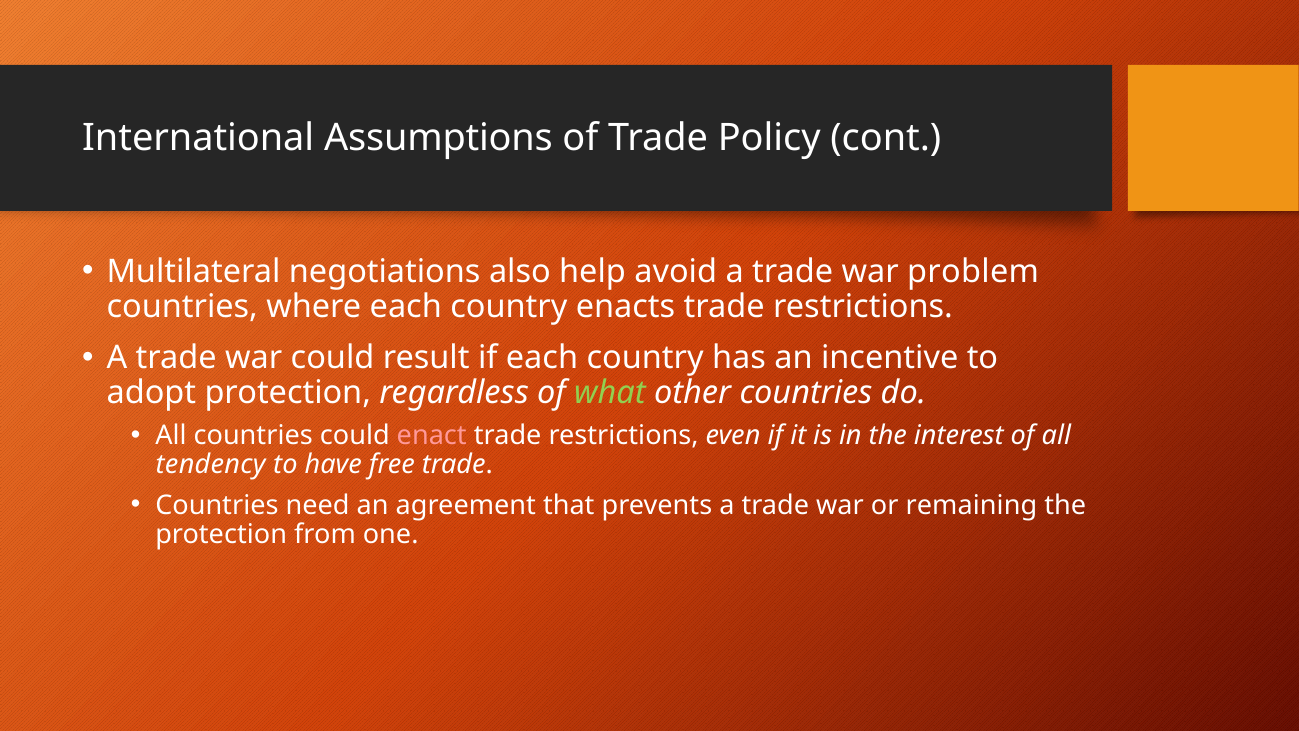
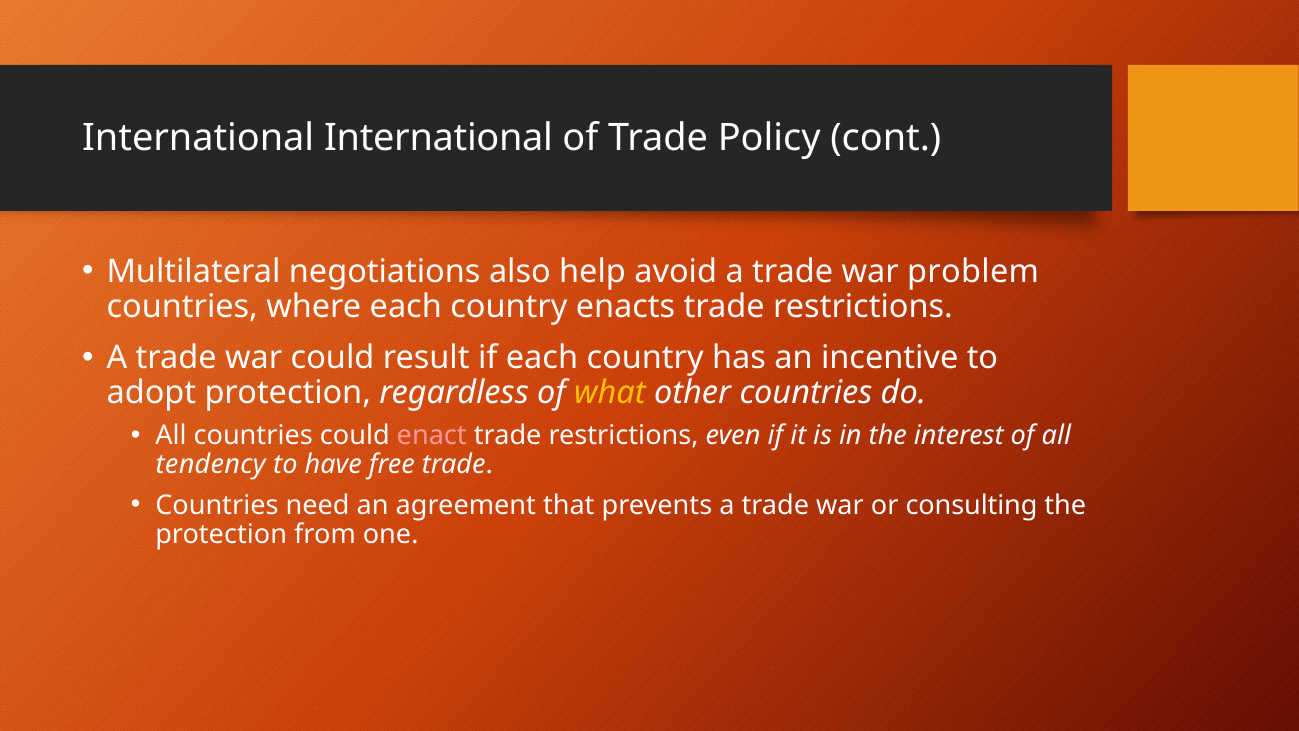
International Assumptions: Assumptions -> International
what colour: light green -> yellow
remaining: remaining -> consulting
